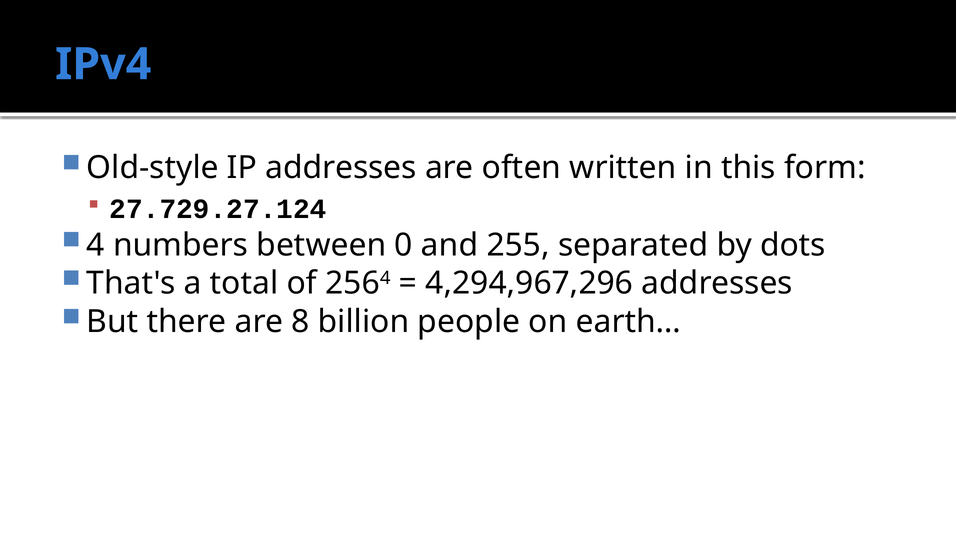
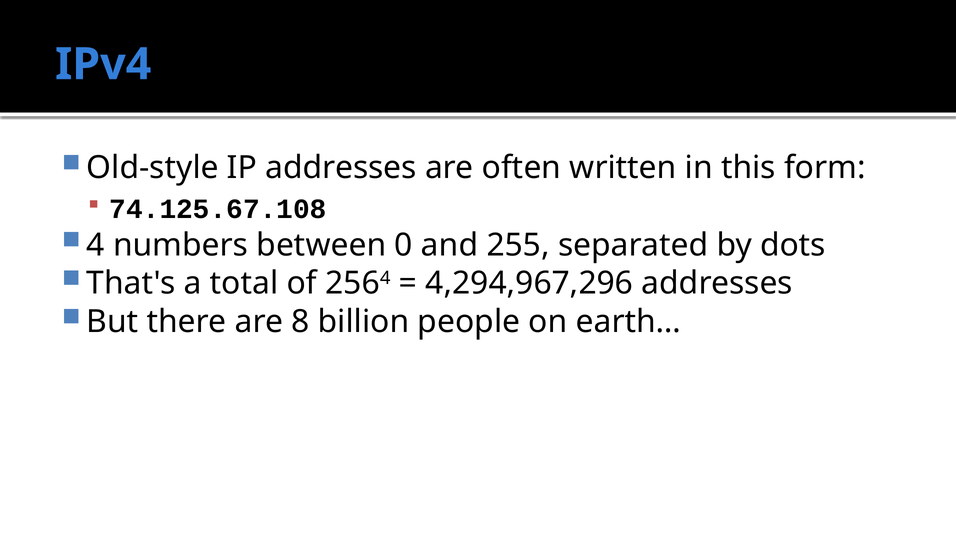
27.729.27.124: 27.729.27.124 -> 74.125.67.108
